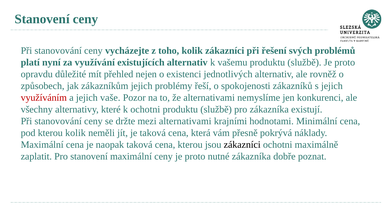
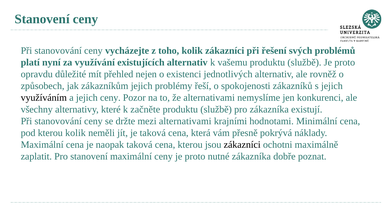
využíváním colour: red -> black
jejich vaše: vaše -> ceny
k ochotni: ochotni -> začněte
